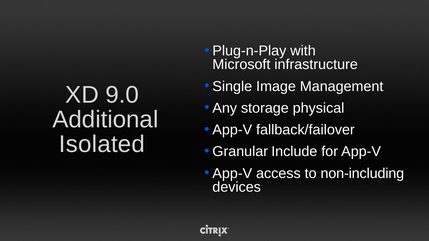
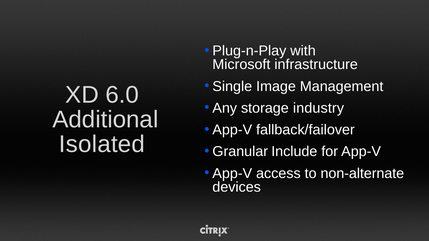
9.0: 9.0 -> 6.0
physical: physical -> industry
non-including: non-including -> non-alternate
